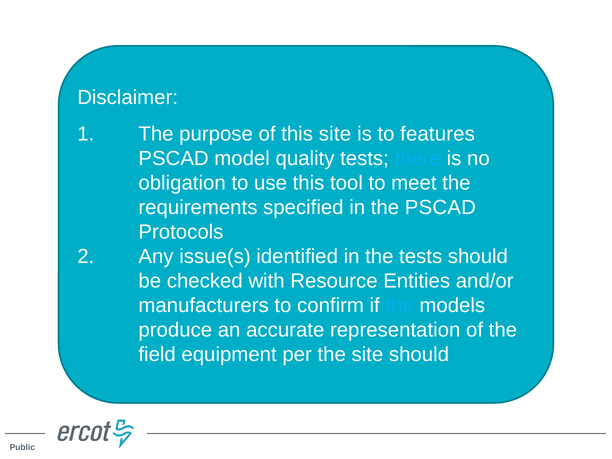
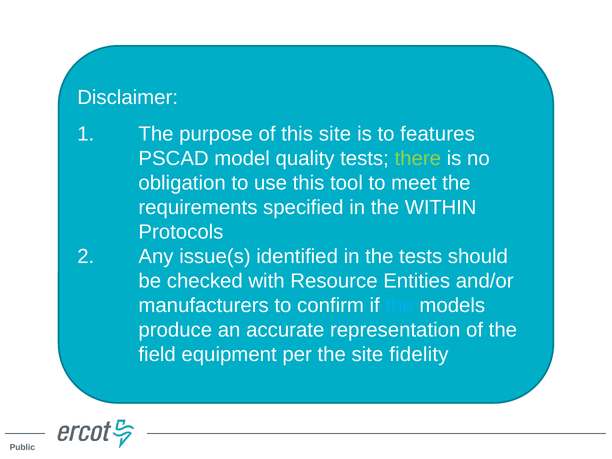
there colour: light blue -> light green
the PSCAD: PSCAD -> WITHIN
site should: should -> fidelity
